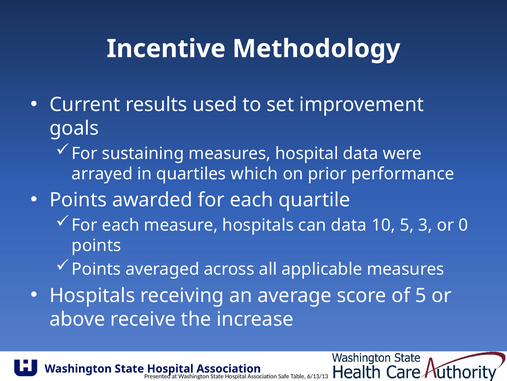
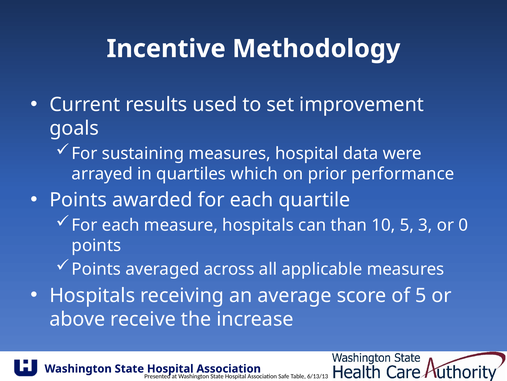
can data: data -> than
